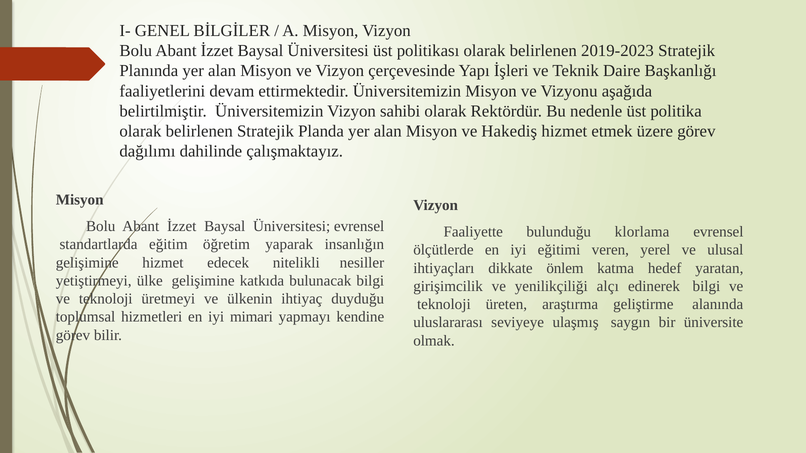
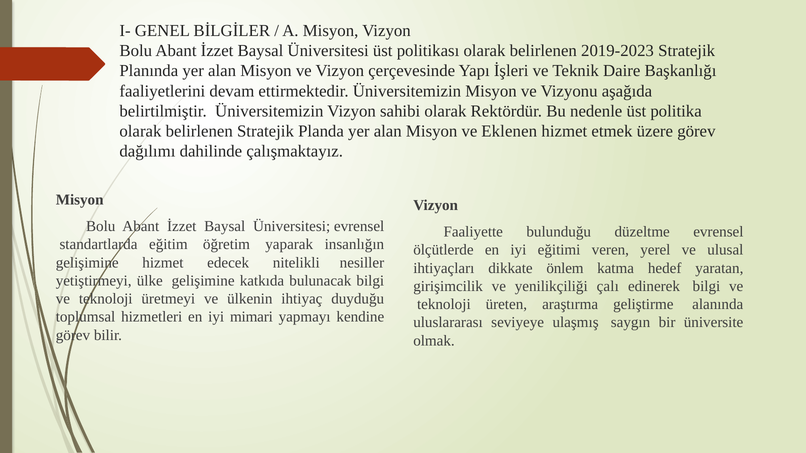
Hakediş: Hakediş -> Eklenen
klorlama: klorlama -> düzeltme
alçı: alçı -> çalı
